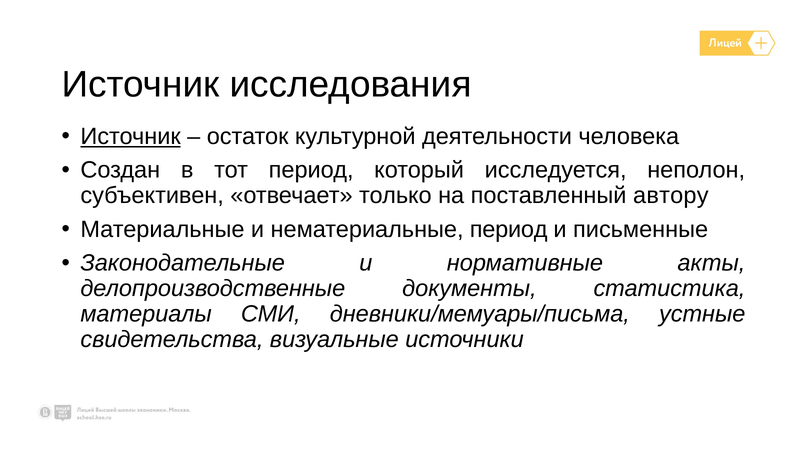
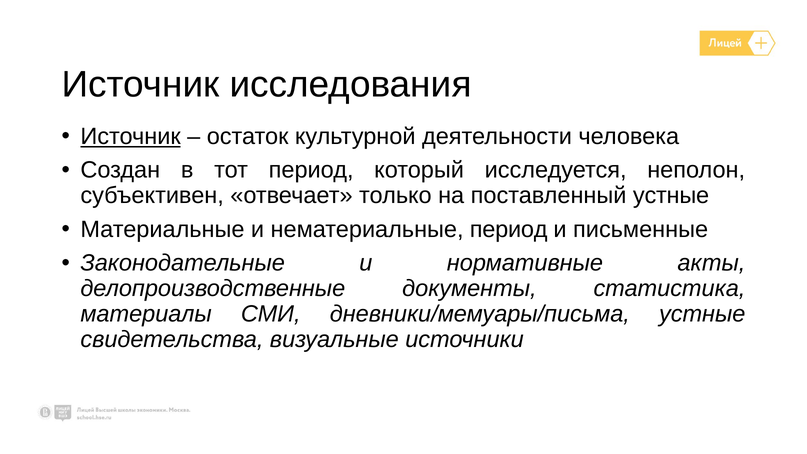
поставленный автору: автору -> устные
